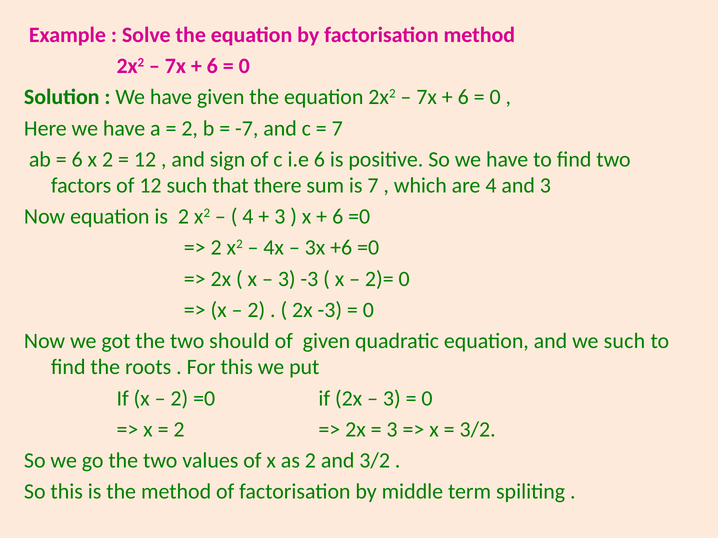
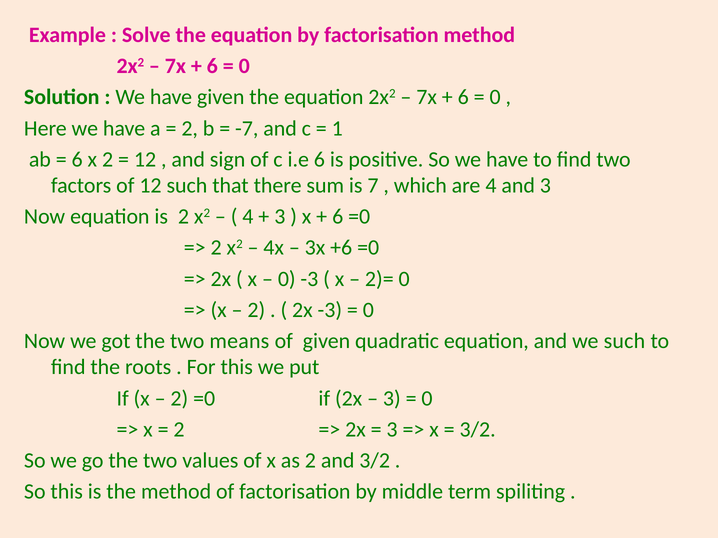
7 at (337, 128): 7 -> 1
3 at (287, 279): 3 -> 0
should: should -> means
